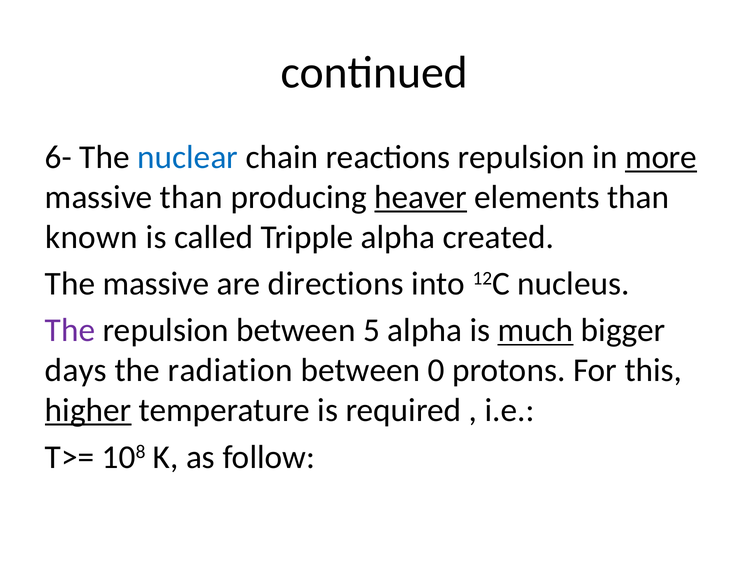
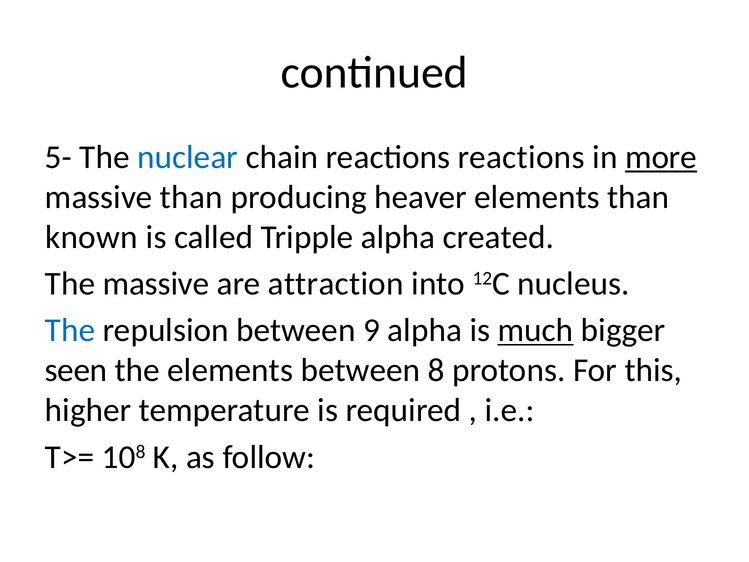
6-: 6- -> 5-
reactions repulsion: repulsion -> reactions
heaver underline: present -> none
directions: directions -> attraction
The at (70, 330) colour: purple -> blue
5: 5 -> 9
days: days -> seen
the radiation: radiation -> elements
0: 0 -> 8
higher underline: present -> none
